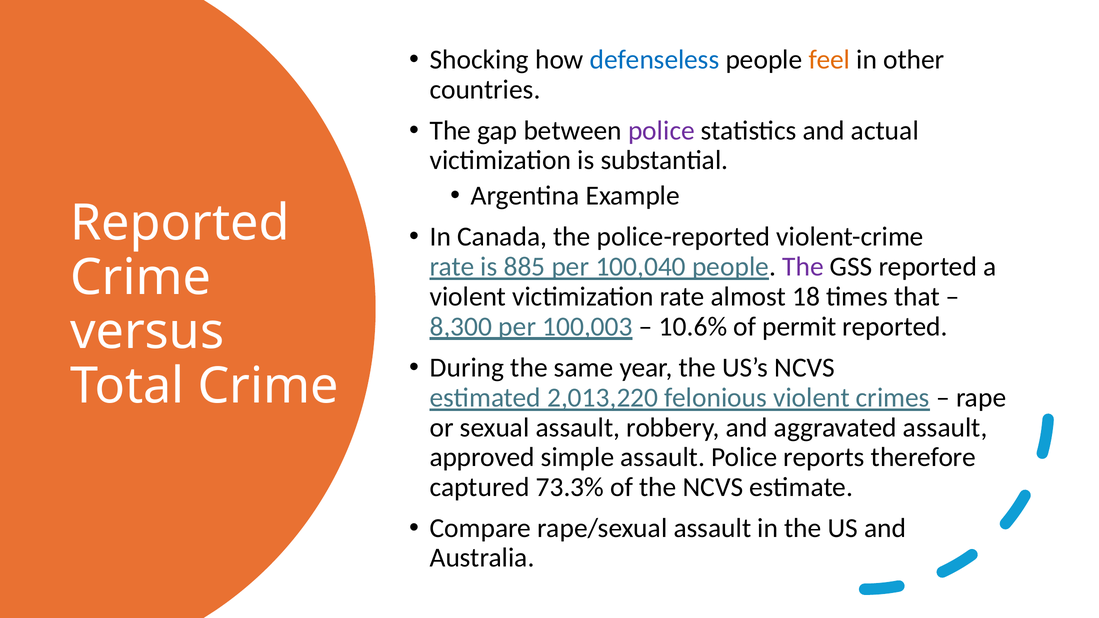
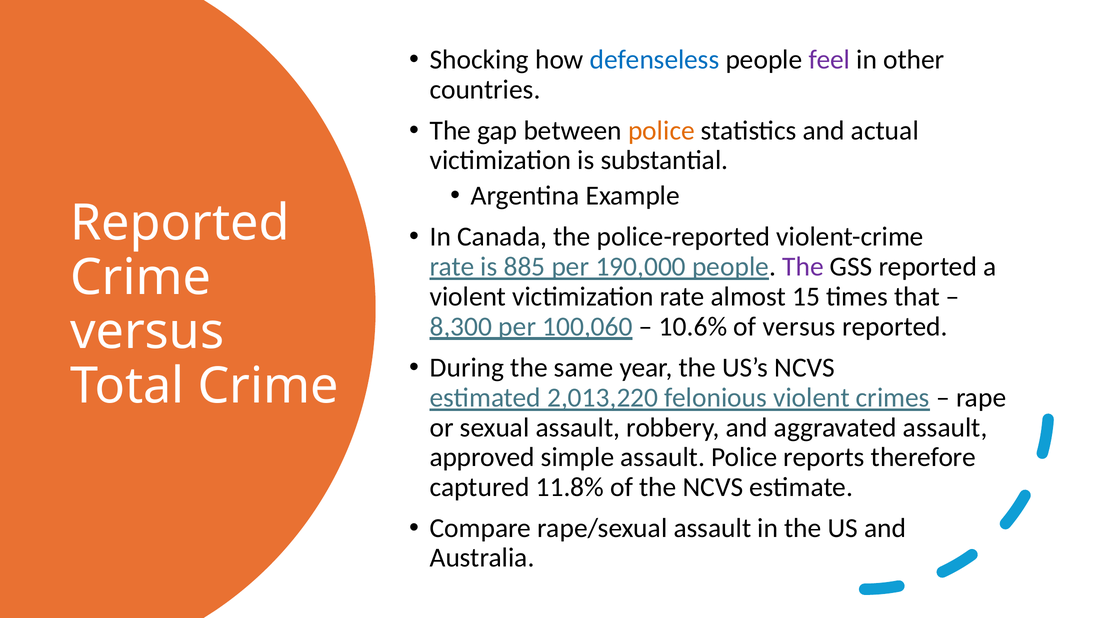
feel colour: orange -> purple
police at (661, 131) colour: purple -> orange
100,040: 100,040 -> 190,000
18: 18 -> 15
100,003: 100,003 -> 100,060
of permit: permit -> versus
73.3%: 73.3% -> 11.8%
